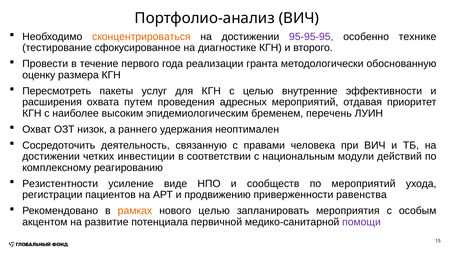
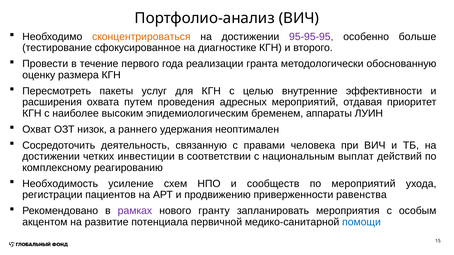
технике: технике -> больше
перечень: перечень -> аппараты
модули: модули -> выплат
Резистентности: Резистентности -> Необходимость
виде: виде -> схем
рамках colour: orange -> purple
нового целью: целью -> гранту
помощи colour: purple -> blue
